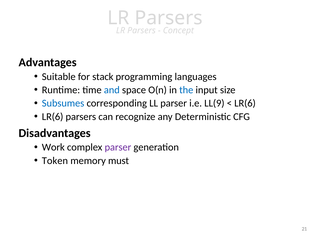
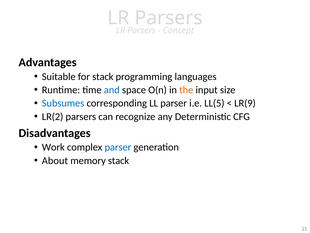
the colour: blue -> orange
LL(9: LL(9 -> LL(5
LR(6 at (245, 103): LR(6 -> LR(9
LR(6 at (53, 116): LR(6 -> LR(2
parser at (118, 147) colour: purple -> blue
Token: Token -> About
memory must: must -> stack
